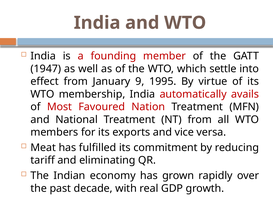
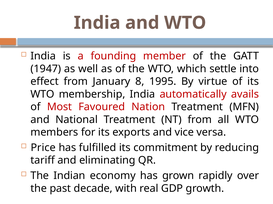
9: 9 -> 8
Meat: Meat -> Price
